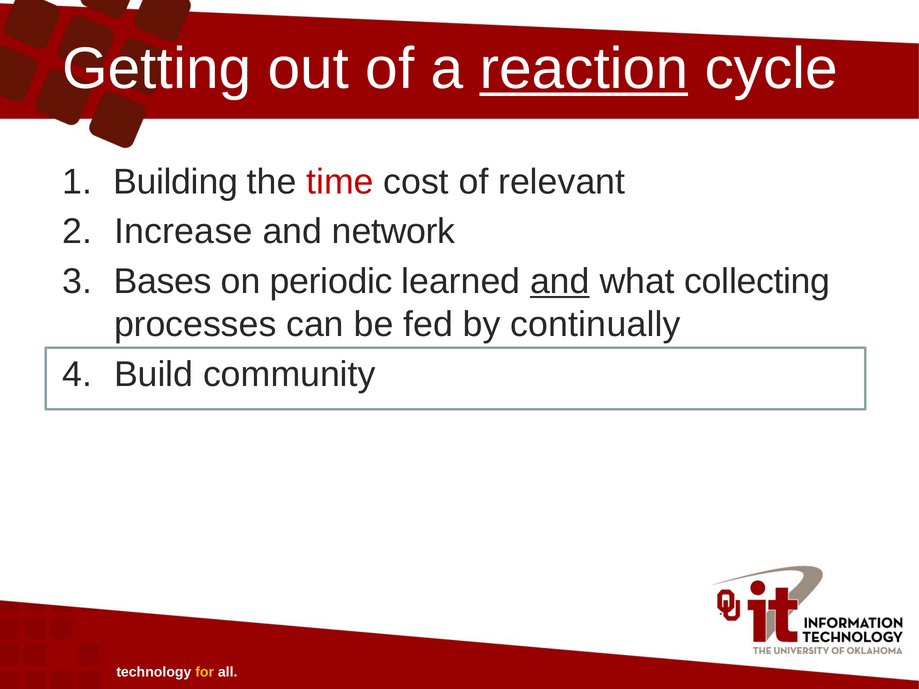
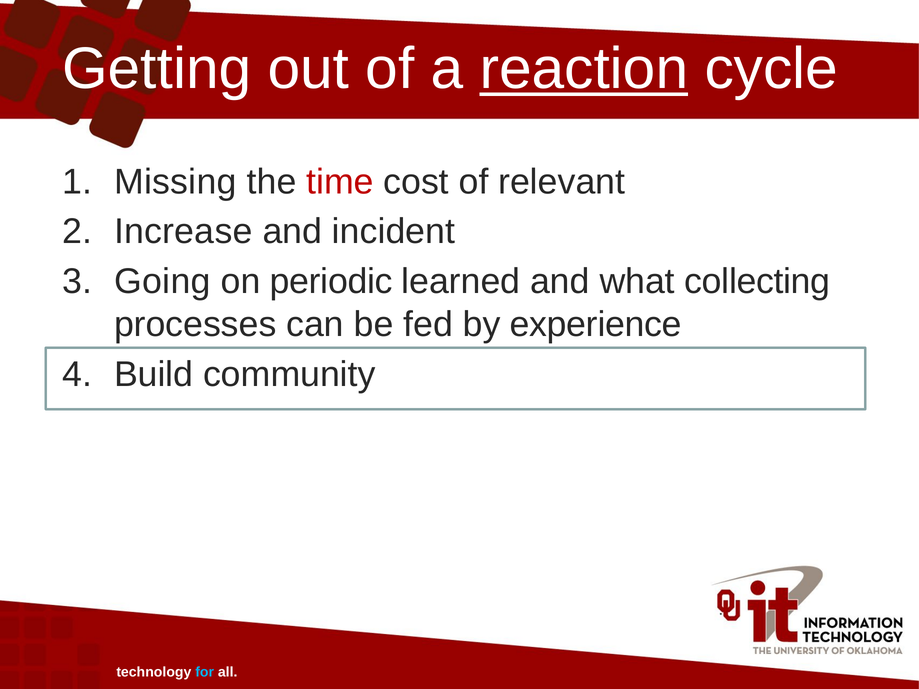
Building: Building -> Missing
network: network -> incident
Bases: Bases -> Going
and at (560, 282) underline: present -> none
continually: continually -> experience
for colour: yellow -> light blue
